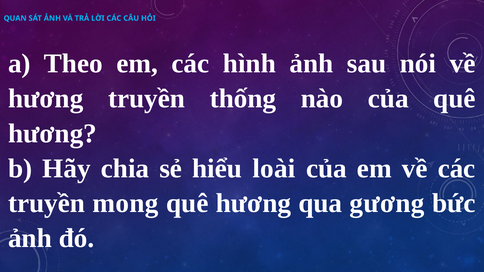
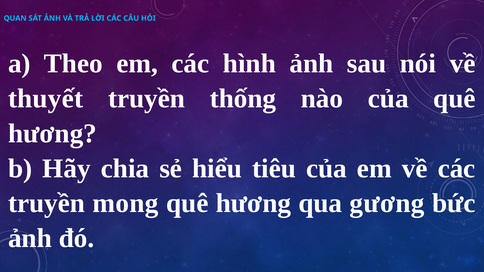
hương at (46, 99): hương -> thuyết
loài: loài -> tiêu
